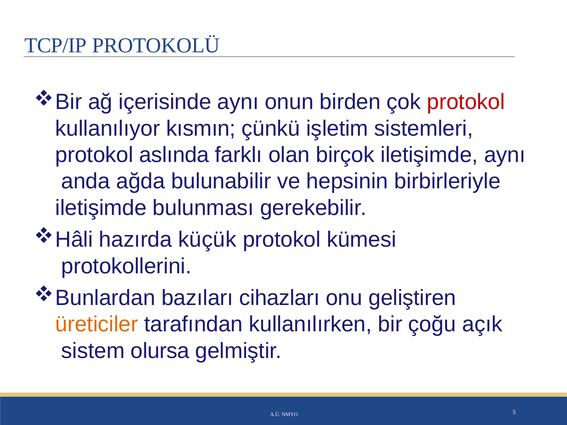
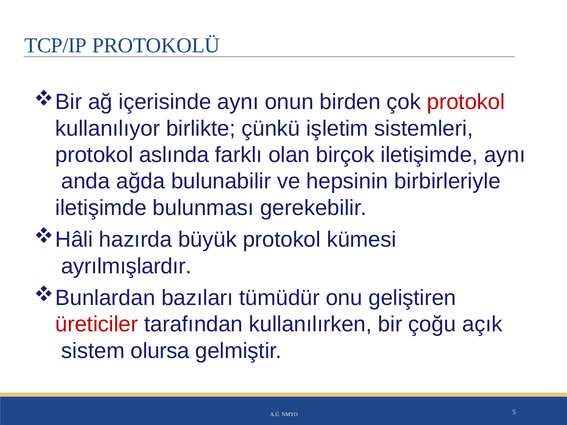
kısmın: kısmın -> birlikte
küçük: küçük -> büyük
protokollerini: protokollerini -> ayrılmışlardır
cihazları: cihazları -> tümüdür
üreticiler colour: orange -> red
